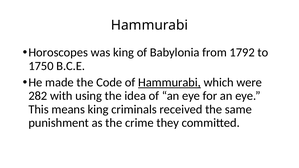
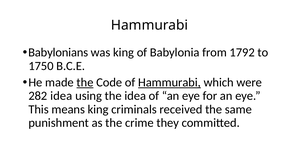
Horoscopes: Horoscopes -> Babylonians
the at (85, 83) underline: none -> present
282 with: with -> idea
